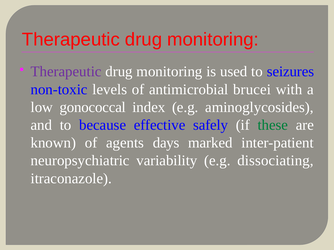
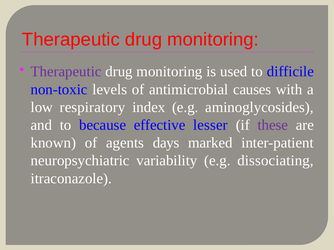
seizures: seizures -> difficile
brucei: brucei -> causes
gonococcal: gonococcal -> respiratory
safely: safely -> lesser
these colour: green -> purple
